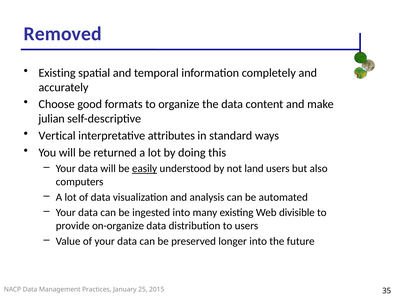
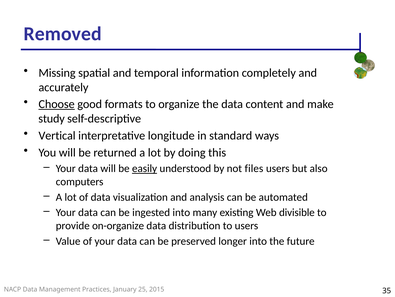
Existing at (57, 73): Existing -> Missing
Choose underline: none -> present
julian: julian -> study
attributes: attributes -> longitude
land: land -> files
